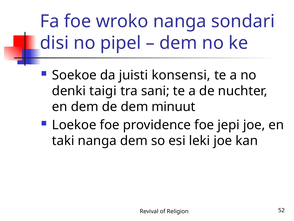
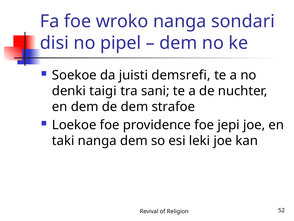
konsensi: konsensi -> demsrefi
minuut: minuut -> strafoe
